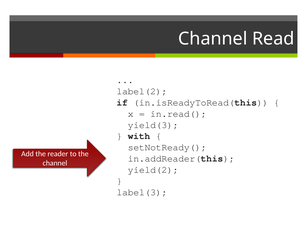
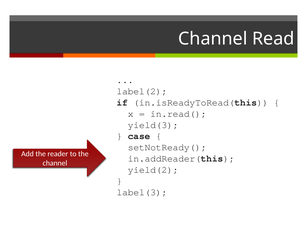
with: with -> case
